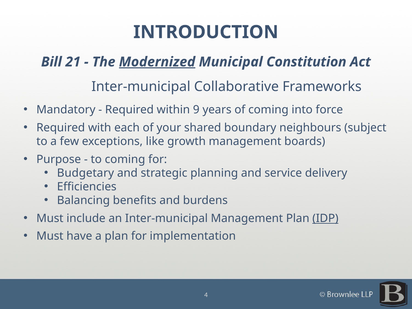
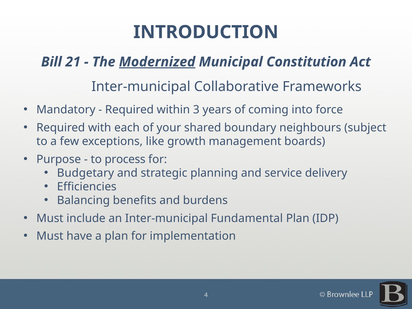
9: 9 -> 3
to coming: coming -> process
Inter-municipal Management: Management -> Fundamental
IDP underline: present -> none
